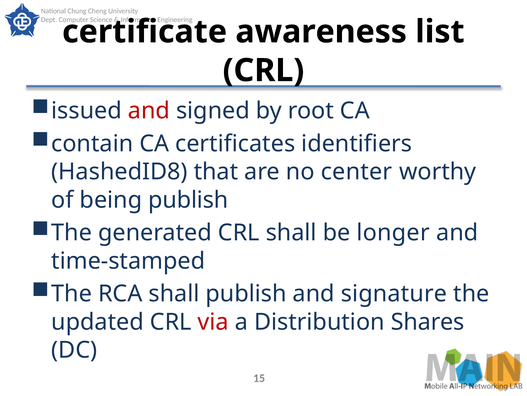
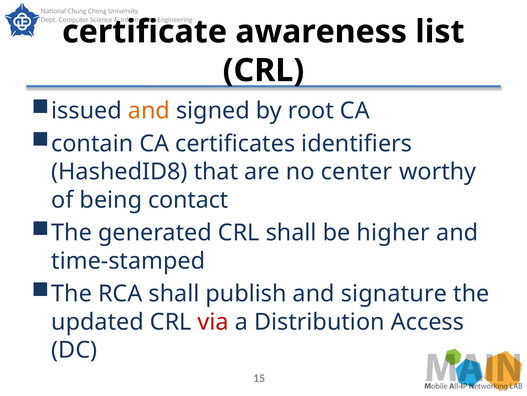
and at (149, 111) colour: red -> orange
being publish: publish -> contact
longer: longer -> higher
Shares: Shares -> Access
